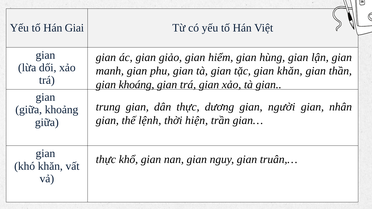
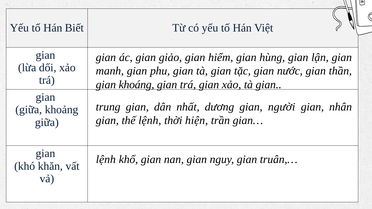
Giai: Giai -> Biết
gian khăn: khăn -> nước
dân thực: thực -> nhất
thực at (106, 160): thực -> lệnh
